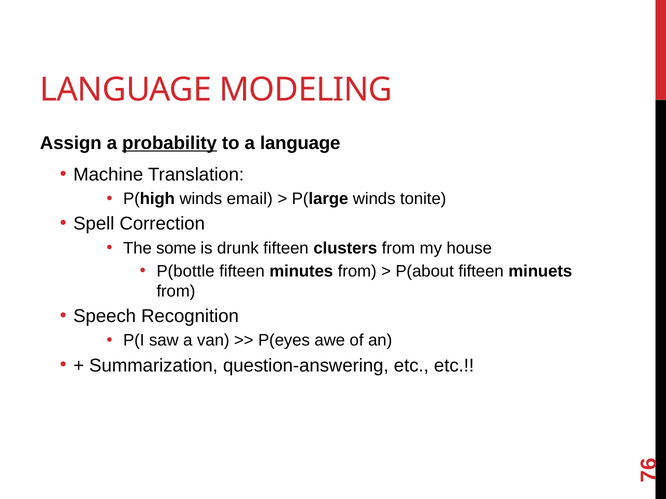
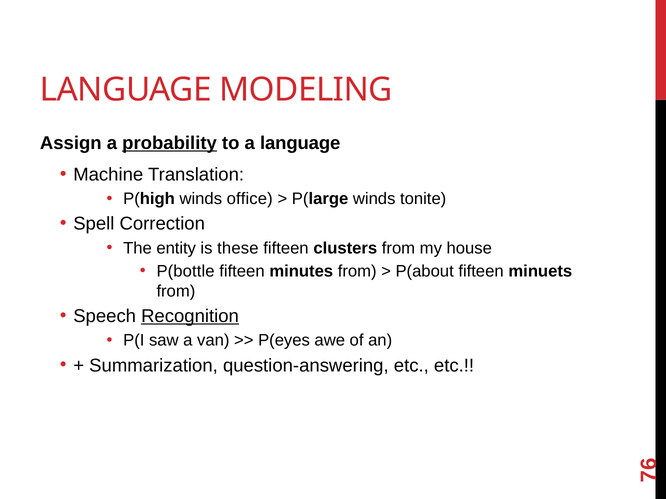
email: email -> office
some: some -> entity
drunk: drunk -> these
Recognition underline: none -> present
